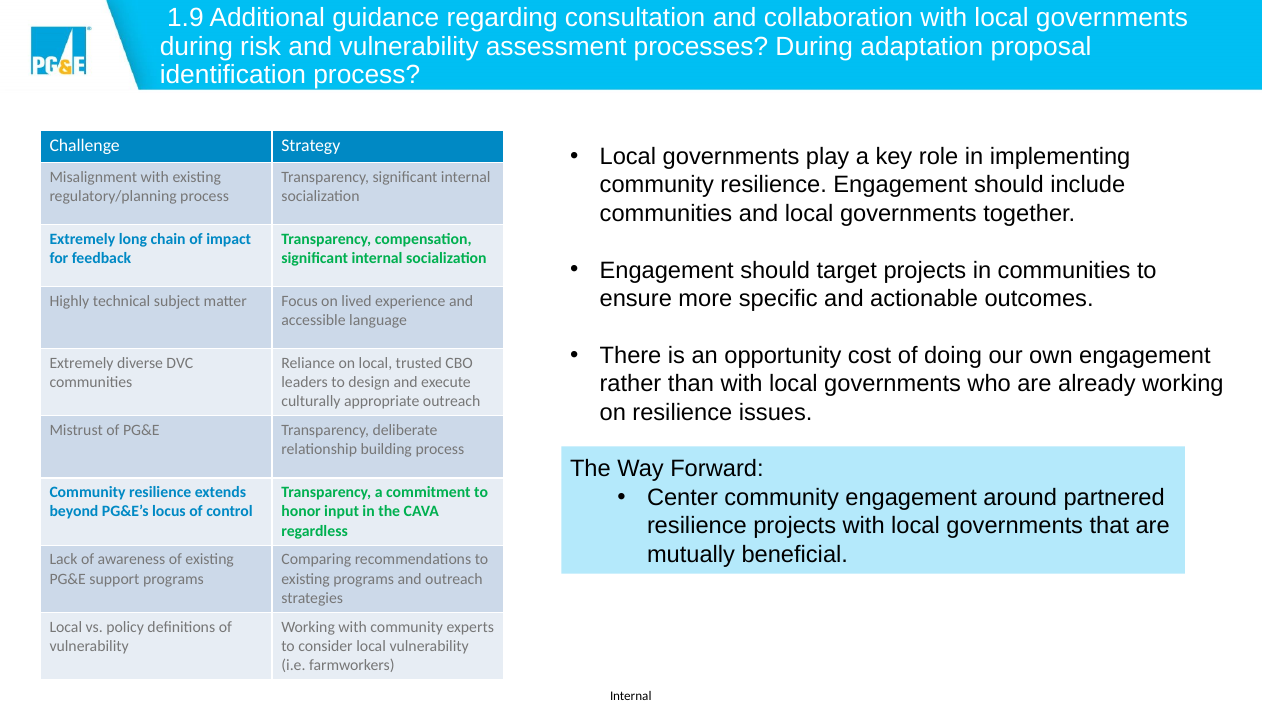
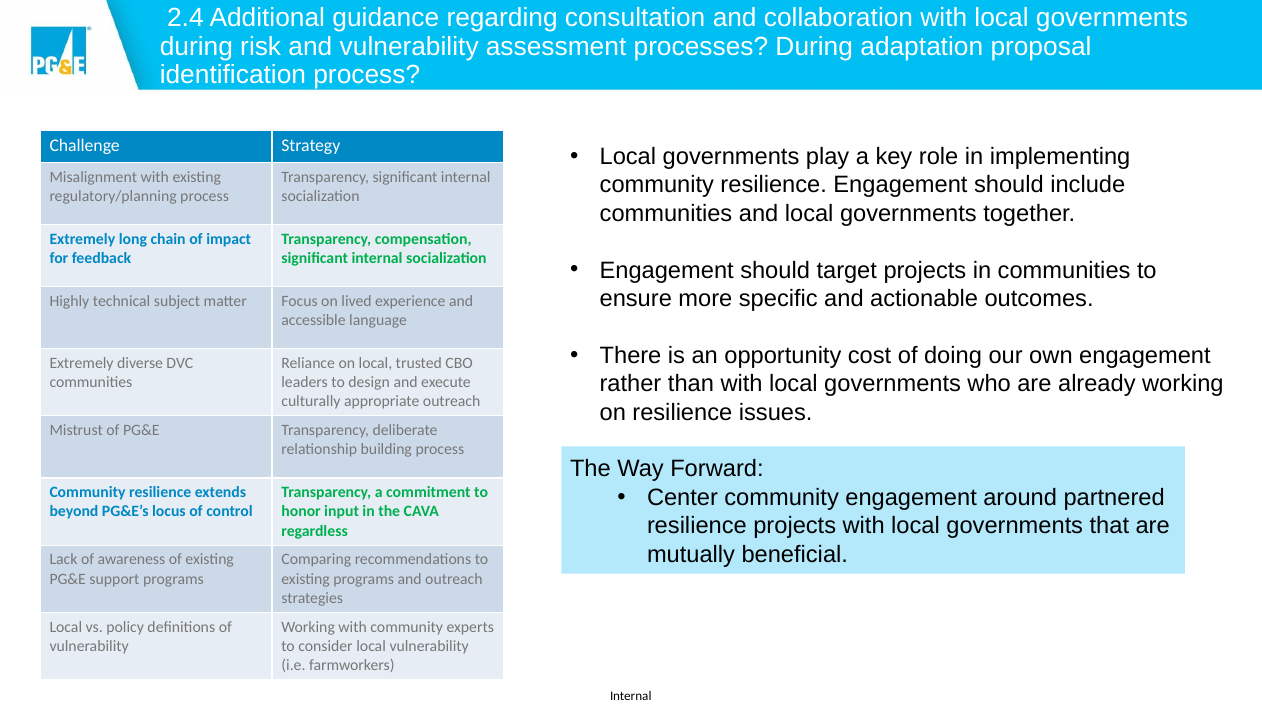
1.9: 1.9 -> 2.4
